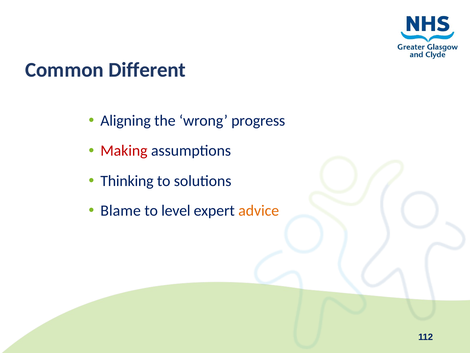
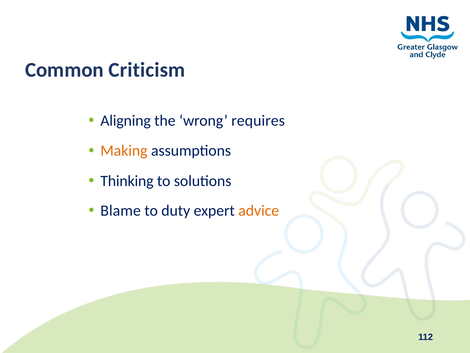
Different: Different -> Criticism
progress: progress -> requires
Making colour: red -> orange
level: level -> duty
